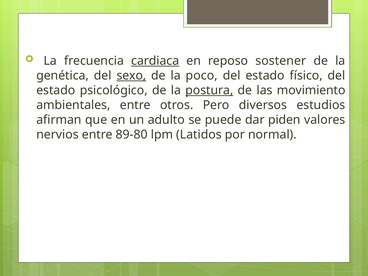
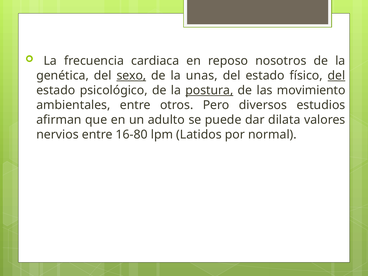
cardiaca underline: present -> none
sostener: sostener -> nosotros
poco: poco -> unas
del at (337, 76) underline: none -> present
piden: piden -> dilata
89-80: 89-80 -> 16-80
